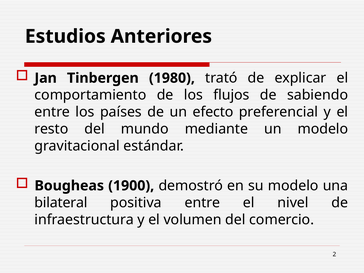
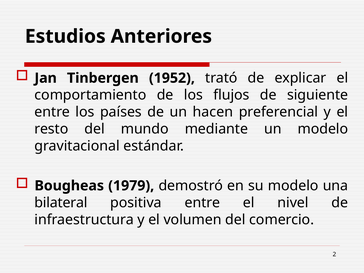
1980: 1980 -> 1952
sabiendo: sabiendo -> siguiente
efecto: efecto -> hacen
1900: 1900 -> 1979
